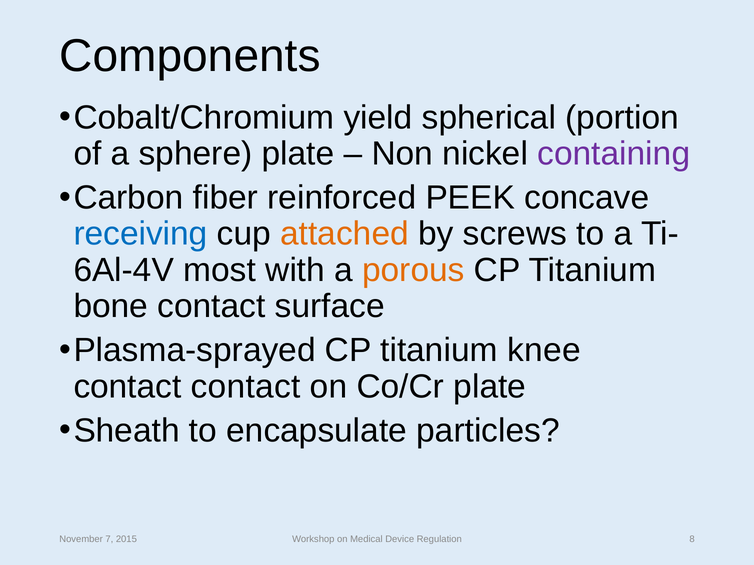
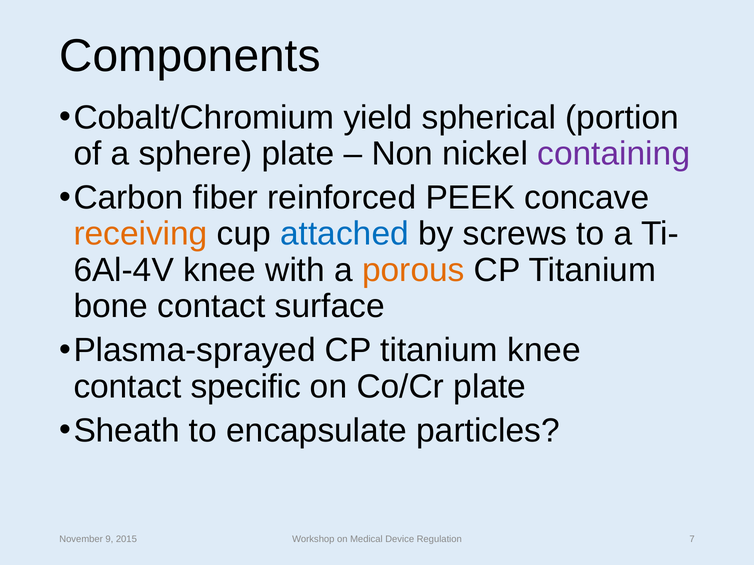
receiving colour: blue -> orange
attached colour: orange -> blue
most at (220, 270): most -> knee
contact contact: contact -> specific
7: 7 -> 9
8: 8 -> 7
